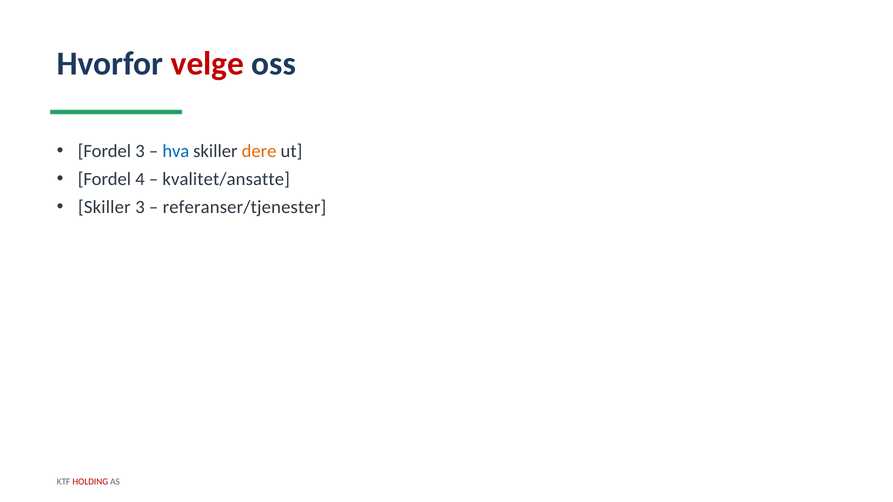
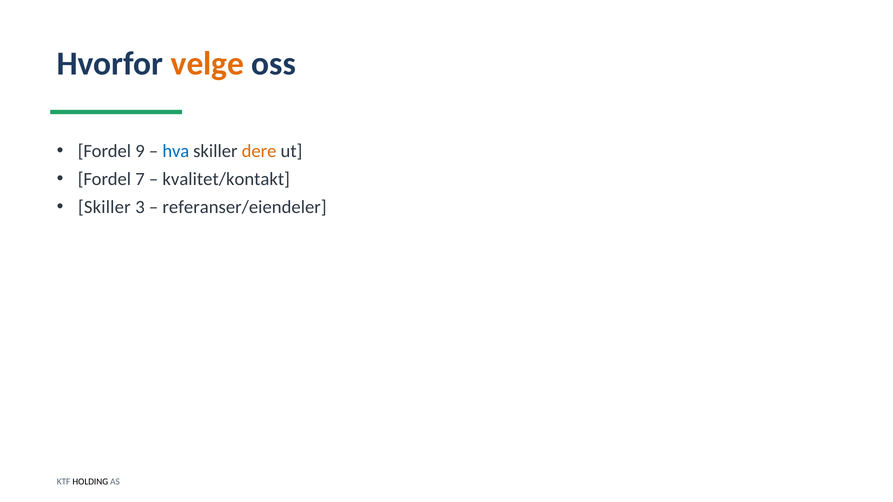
velge colour: red -> orange
Fordel 3: 3 -> 9
4: 4 -> 7
kvalitet/ansatte: kvalitet/ansatte -> kvalitet/kontakt
referanser/tjenester: referanser/tjenester -> referanser/eiendeler
HOLDING colour: red -> black
